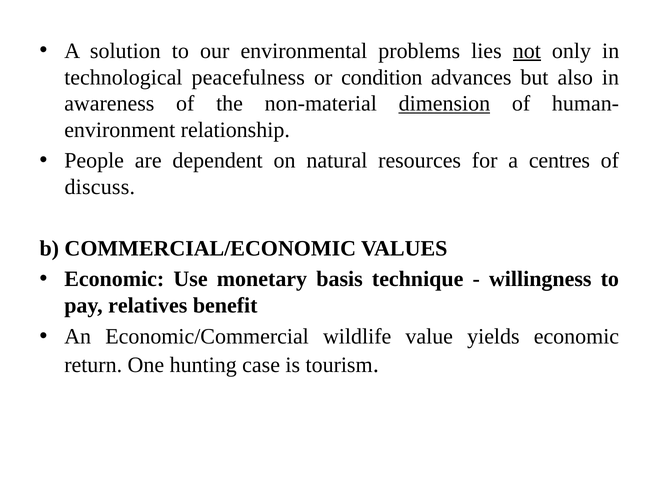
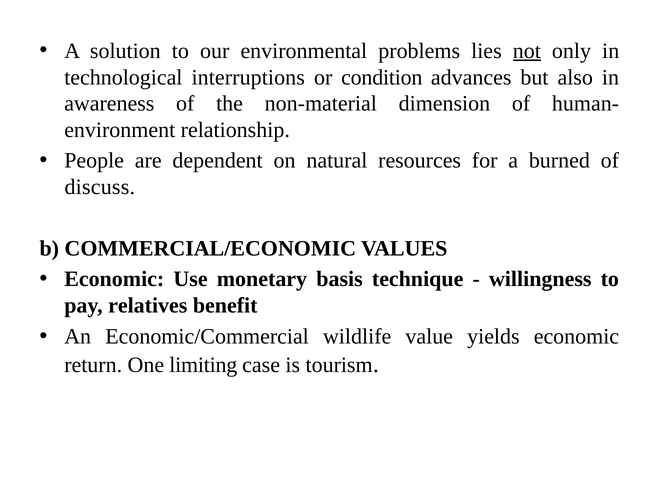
peacefulness: peacefulness -> interruptions
dimension underline: present -> none
centres: centres -> burned
hunting: hunting -> limiting
